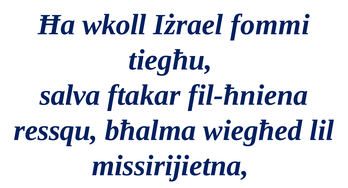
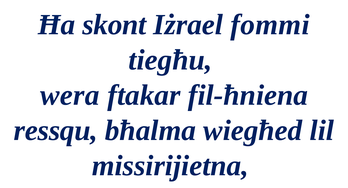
wkoll: wkoll -> skont
salva: salva -> wera
